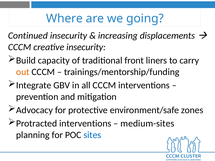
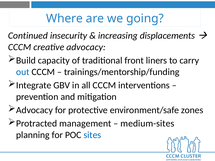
creative insecurity: insecurity -> advocacy
out colour: orange -> blue
Protracted interventions: interventions -> management
